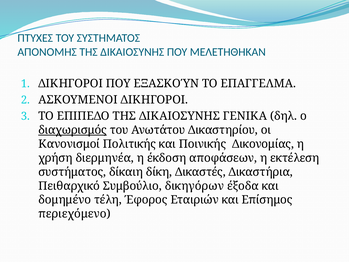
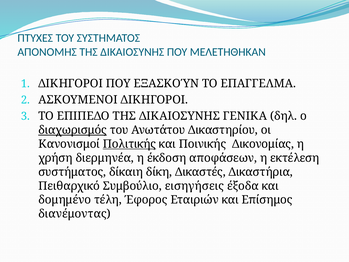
Πολιτικής underline: none -> present
δικηγόρων: δικηγόρων -> εισηγήσεις
περιεχόμενο: περιεχόμενο -> διανέμοντας
